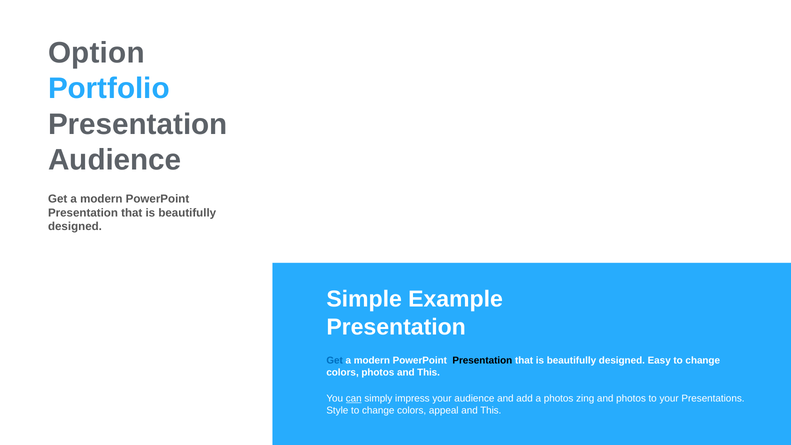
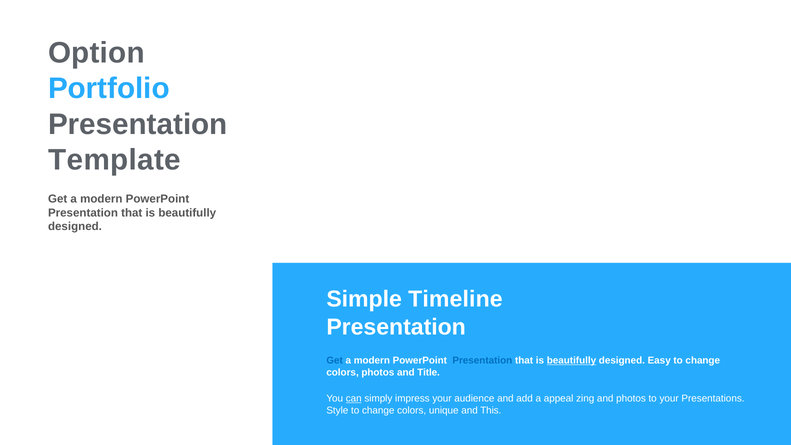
Audience at (115, 160): Audience -> Template
Example: Example -> Timeline
Presentation at (482, 361) colour: black -> blue
beautifully at (571, 361) underline: none -> present
photos and This: This -> Title
a photos: photos -> appeal
appeal: appeal -> unique
